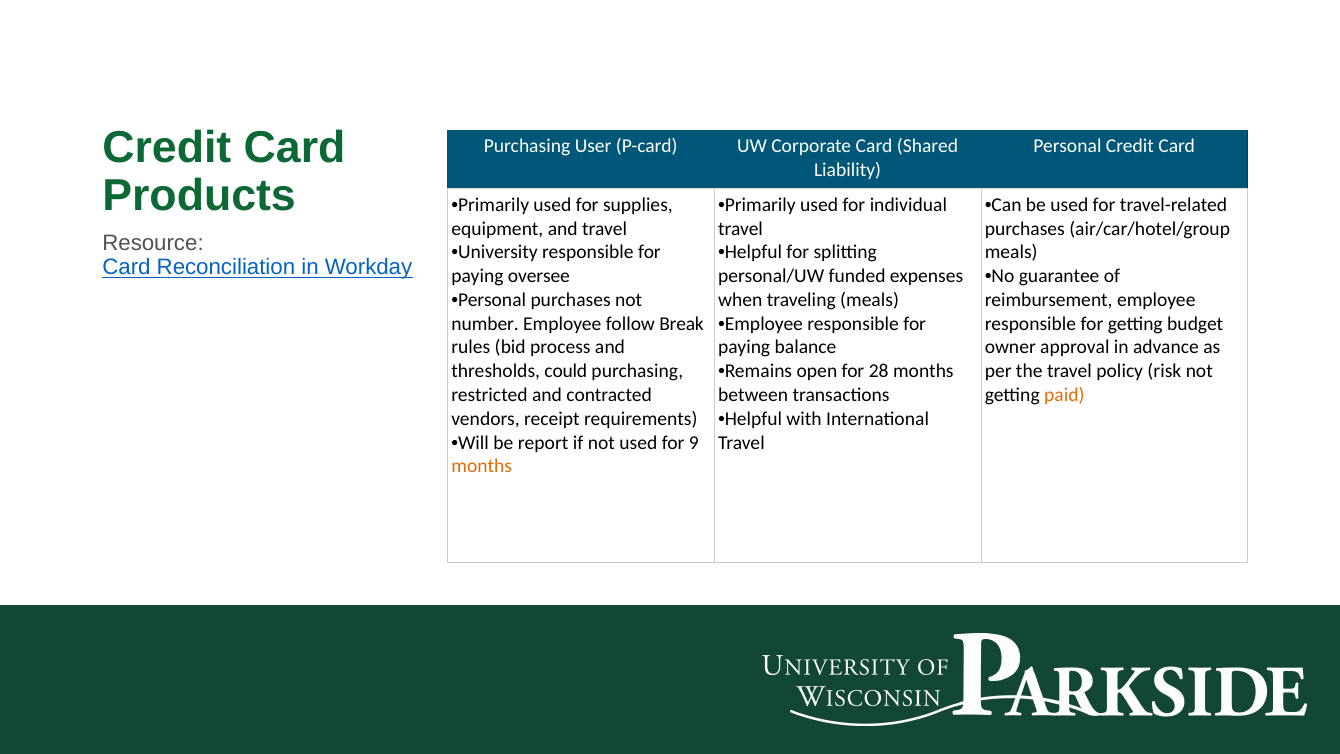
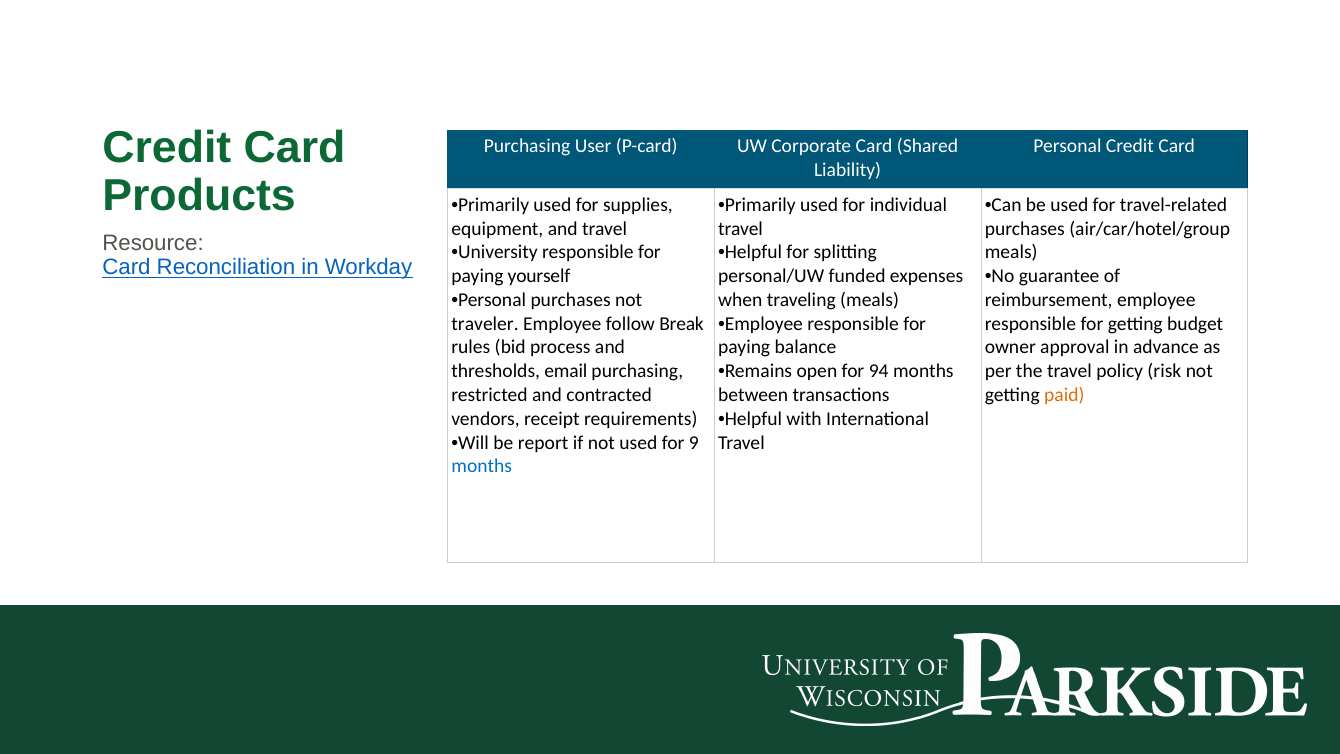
oversee: oversee -> yourself
number: number -> traveler
28: 28 -> 94
could: could -> email
months at (482, 466) colour: orange -> blue
